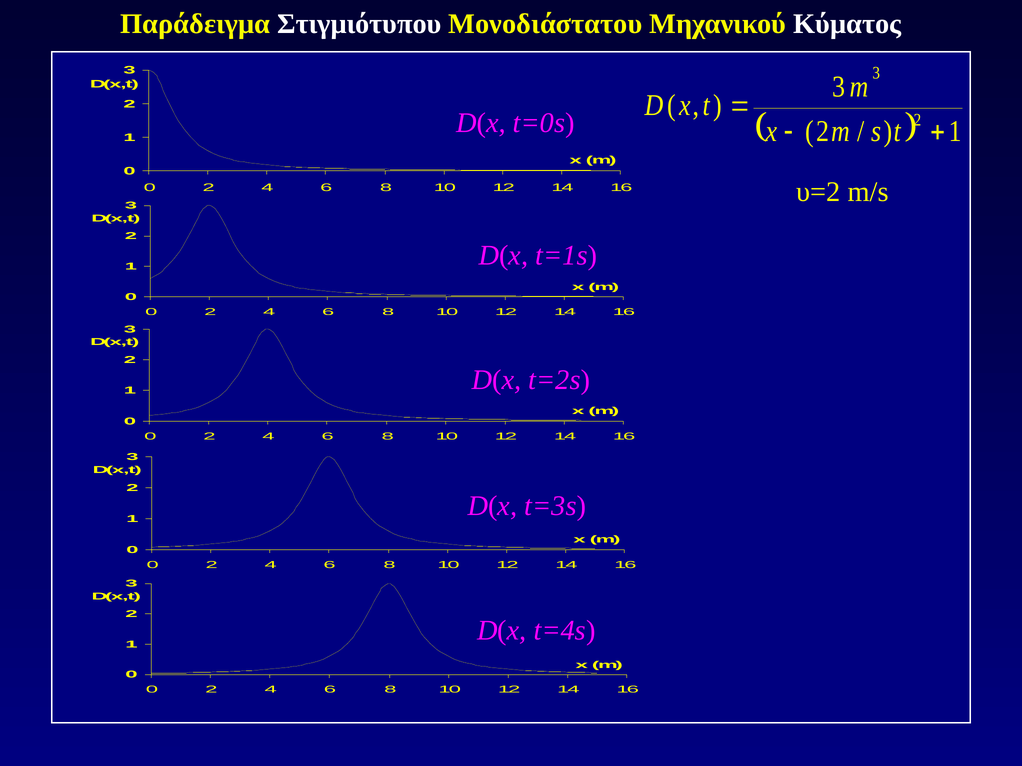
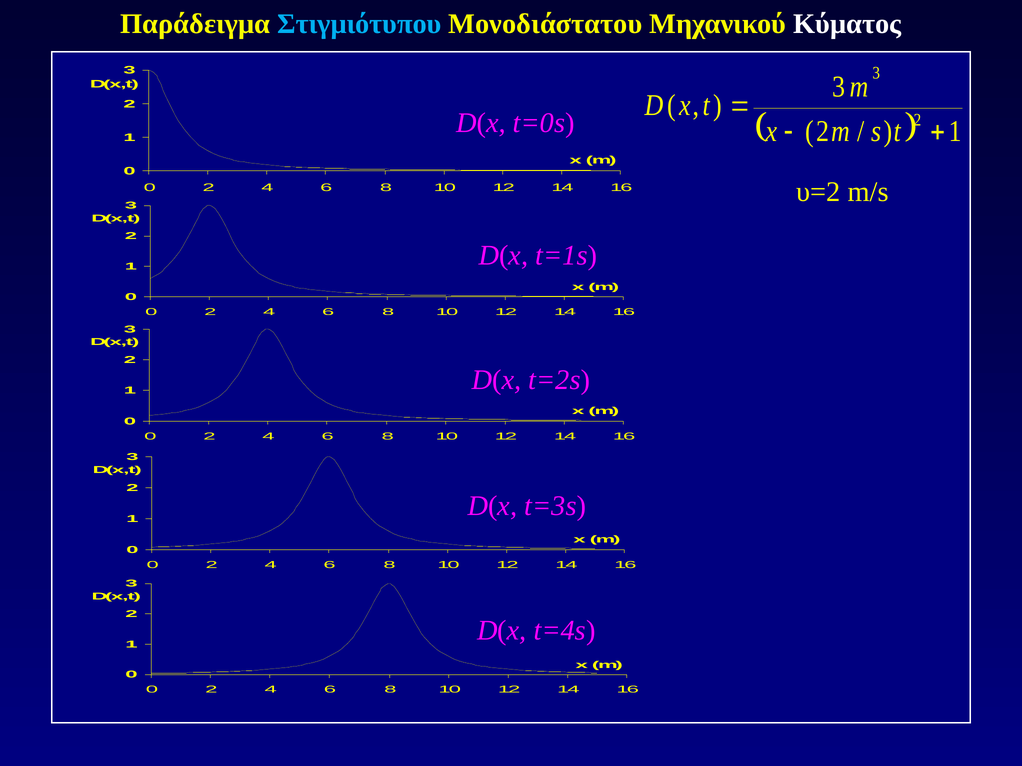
Στιγμιότυπου colour: white -> light blue
